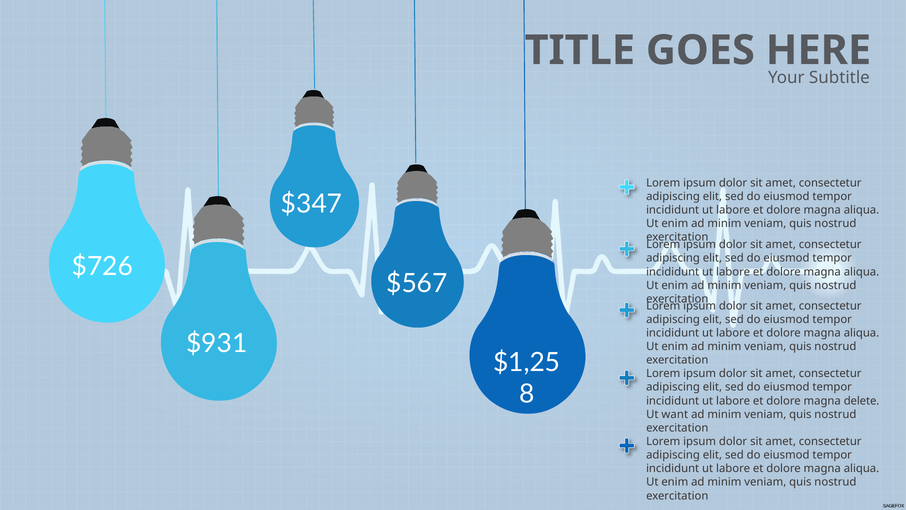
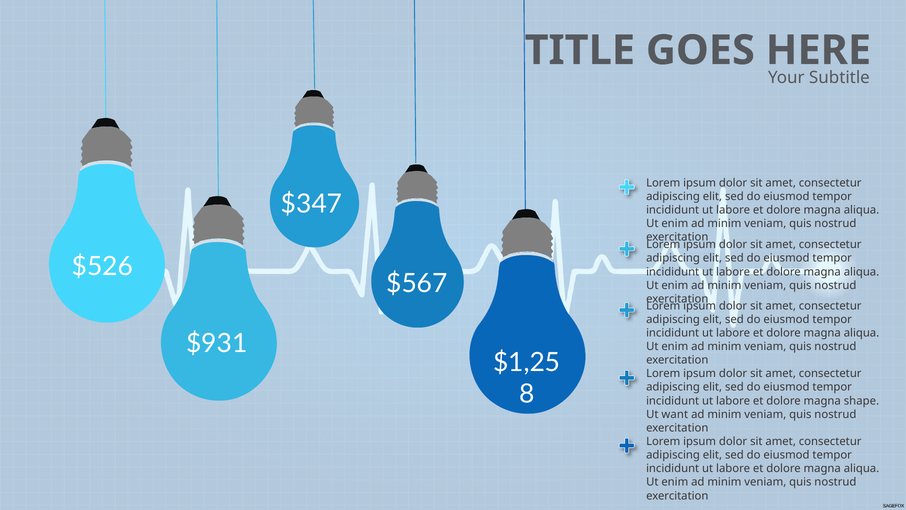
$726: $726 -> $526
delete: delete -> shape
